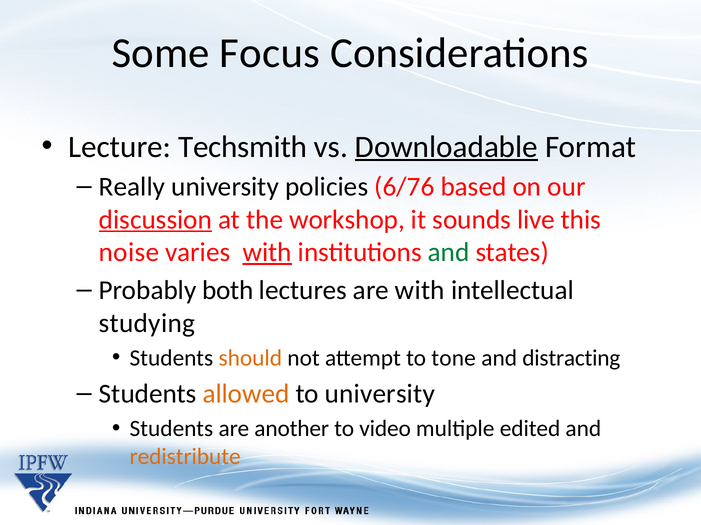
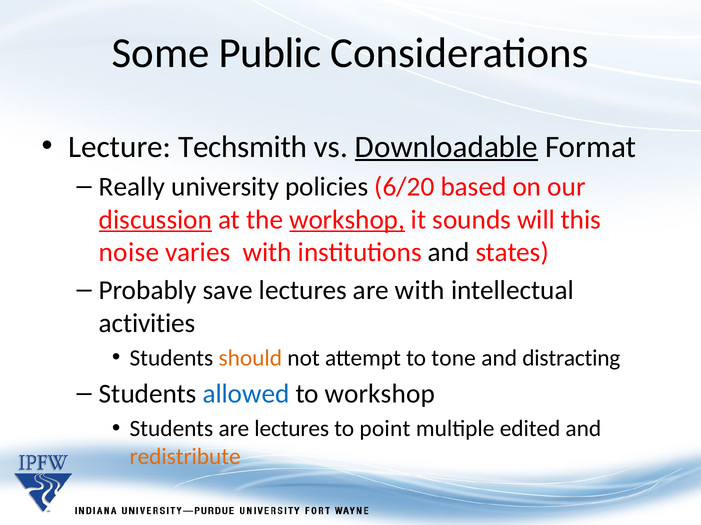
Focus: Focus -> Public
6/76: 6/76 -> 6/20
workshop at (347, 220) underline: none -> present
live: live -> will
with at (267, 253) underline: present -> none
and at (449, 253) colour: green -> black
both: both -> save
studying: studying -> activities
allowed colour: orange -> blue
to university: university -> workshop
are another: another -> lectures
video: video -> point
